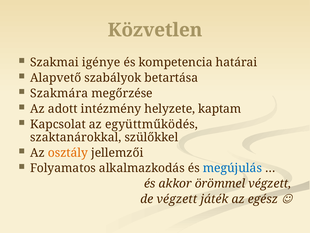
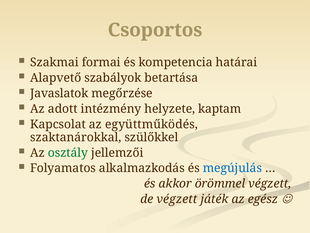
Közvetlen: Közvetlen -> Csoportos
igénye: igénye -> formai
Szakmára: Szakmára -> Javaslatok
osztály colour: orange -> green
